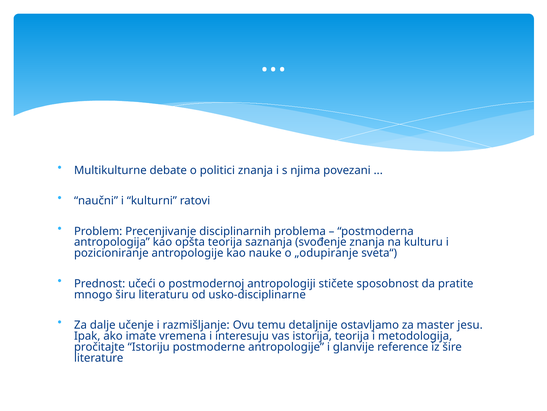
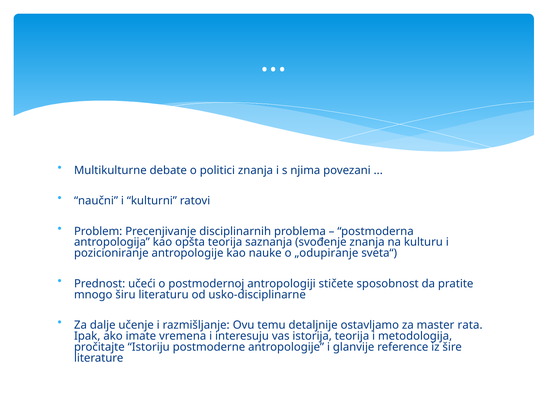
jesu: jesu -> rata
